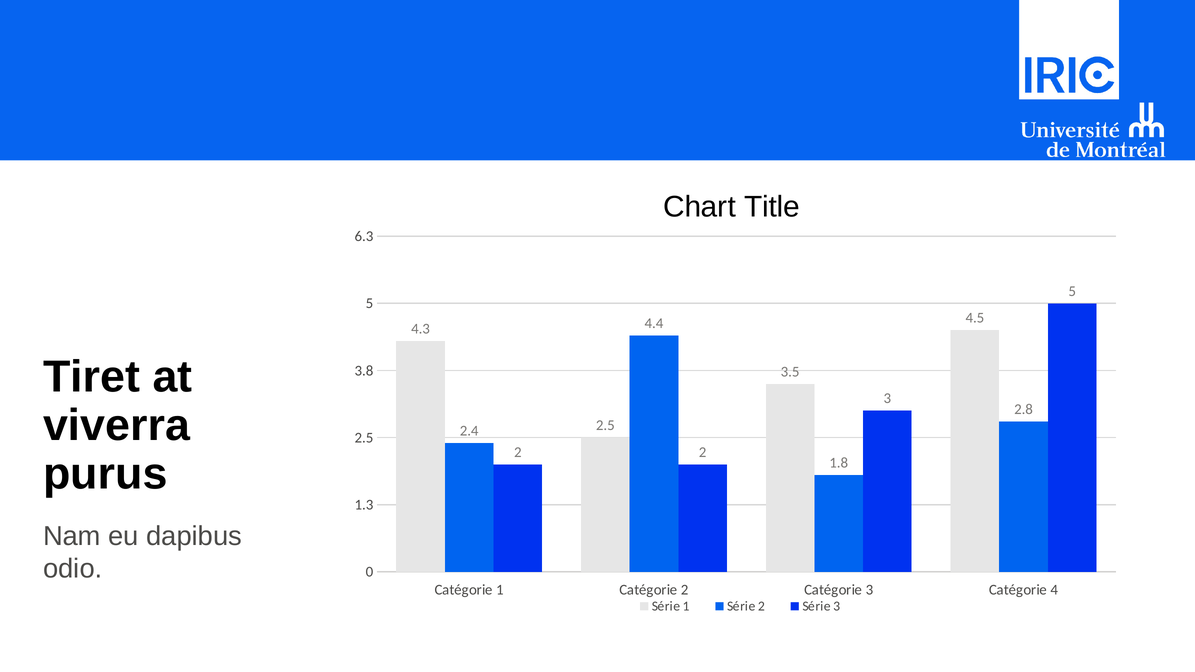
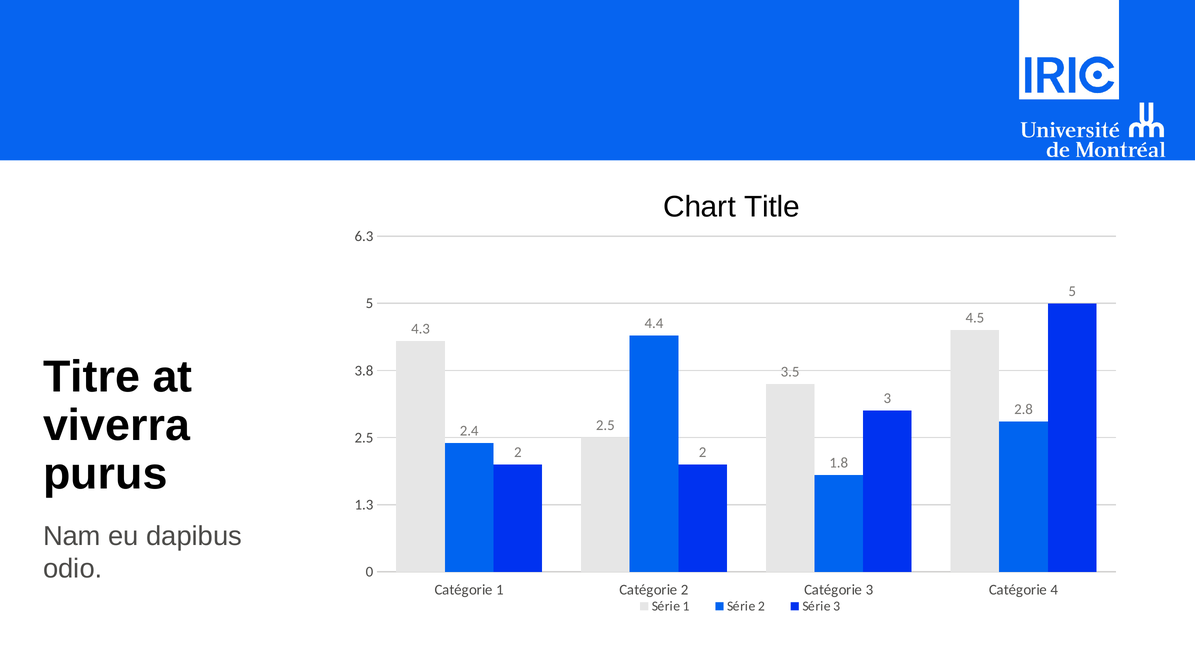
Tiret: Tiret -> Titre
